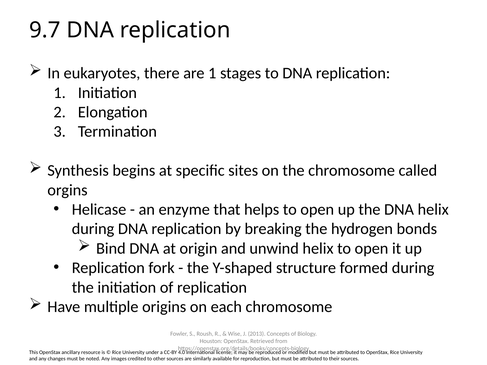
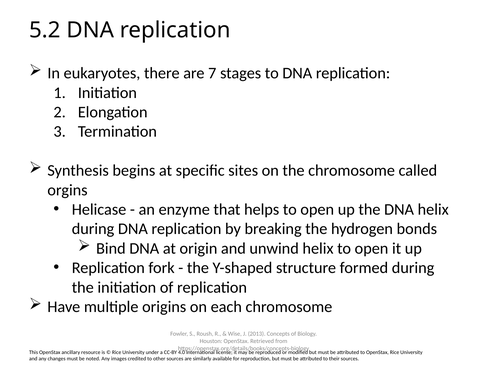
9.7: 9.7 -> 5.2
are 1: 1 -> 7
